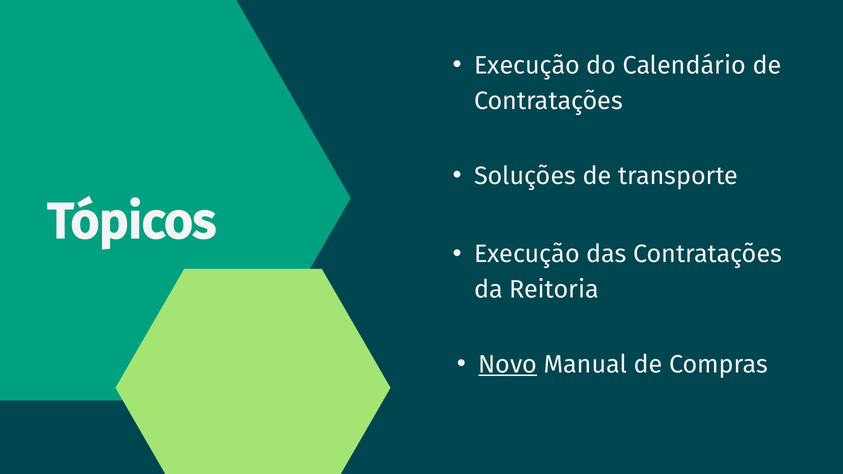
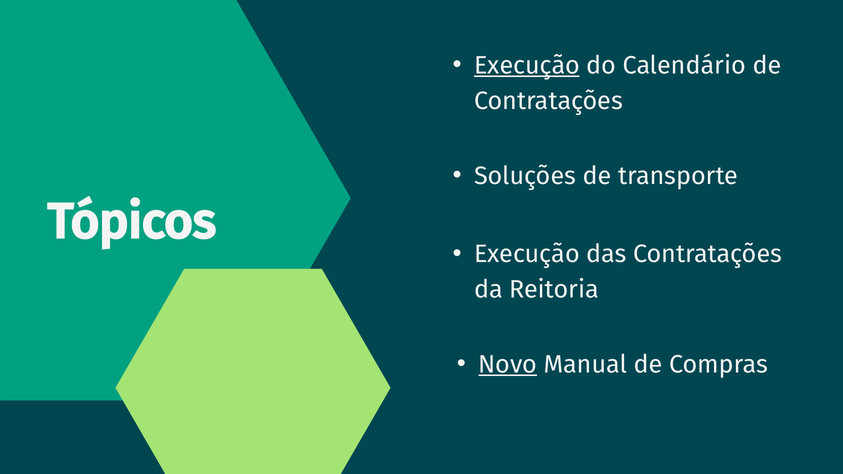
Execução at (527, 66) underline: none -> present
